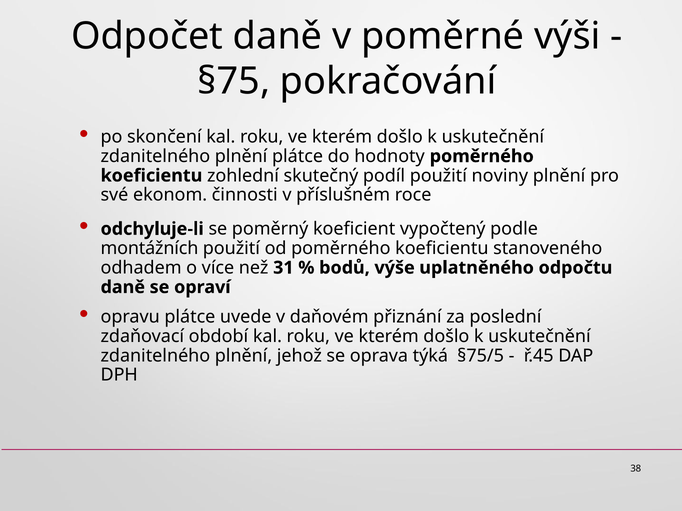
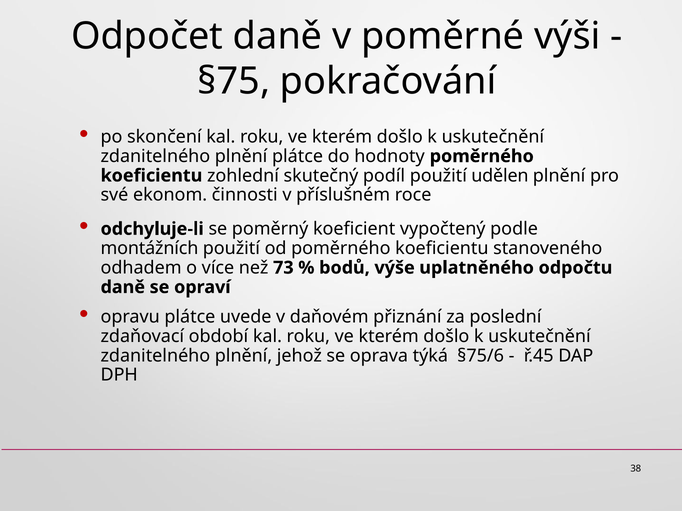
noviny: noviny -> udělen
31: 31 -> 73
§75/5: §75/5 -> §75/6
